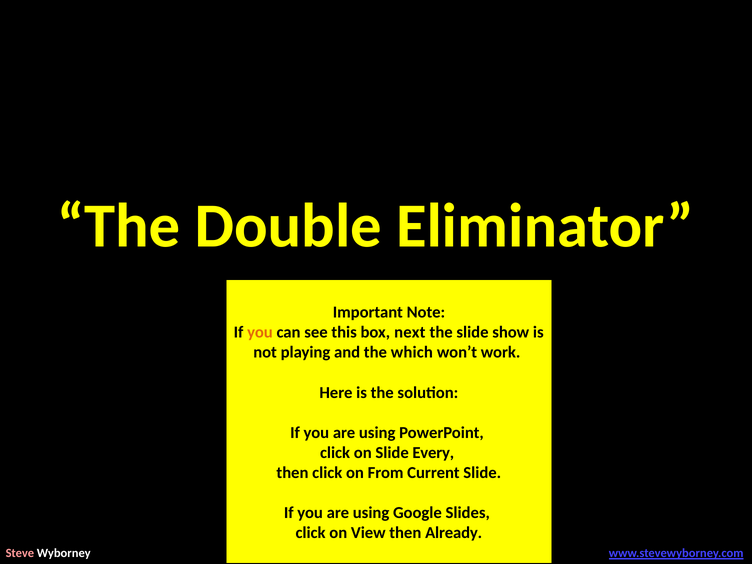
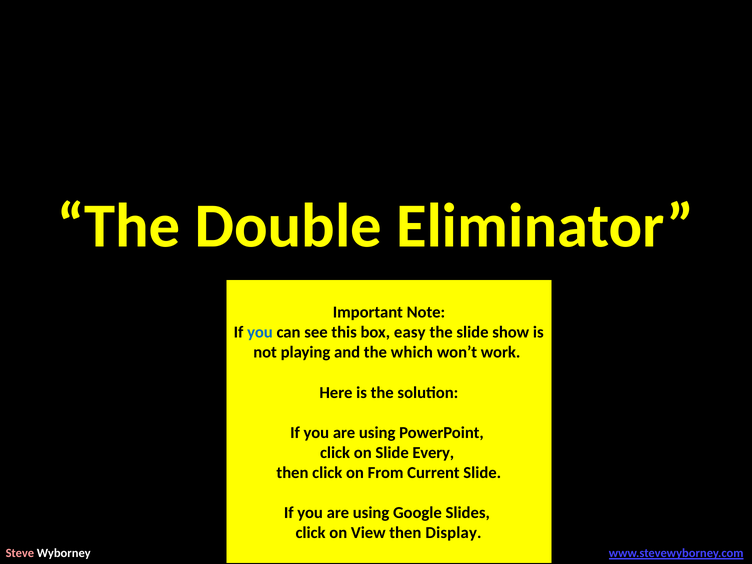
you at (260, 332) colour: orange -> blue
next: next -> easy
Already: Already -> Display
